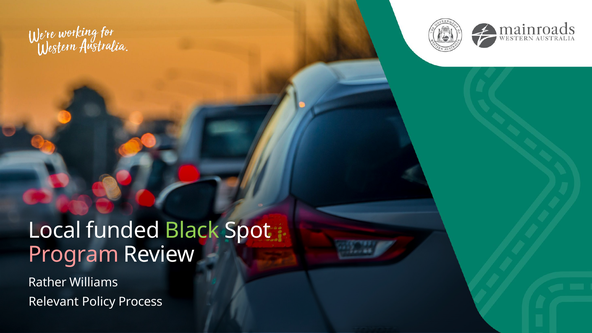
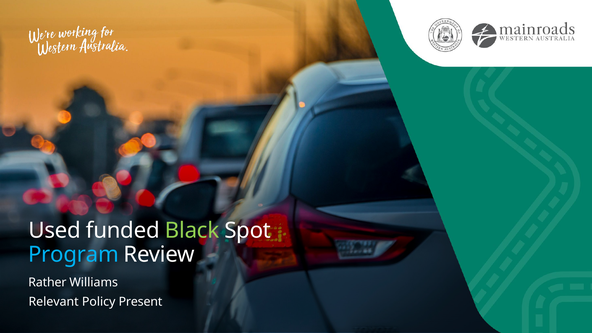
Local: Local -> Used
Program colour: pink -> light blue
Process: Process -> Present
